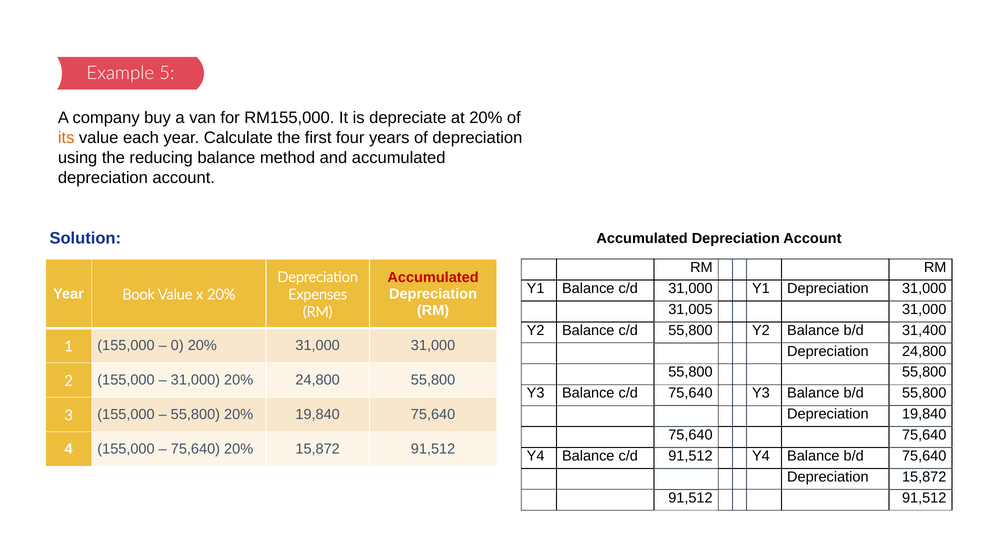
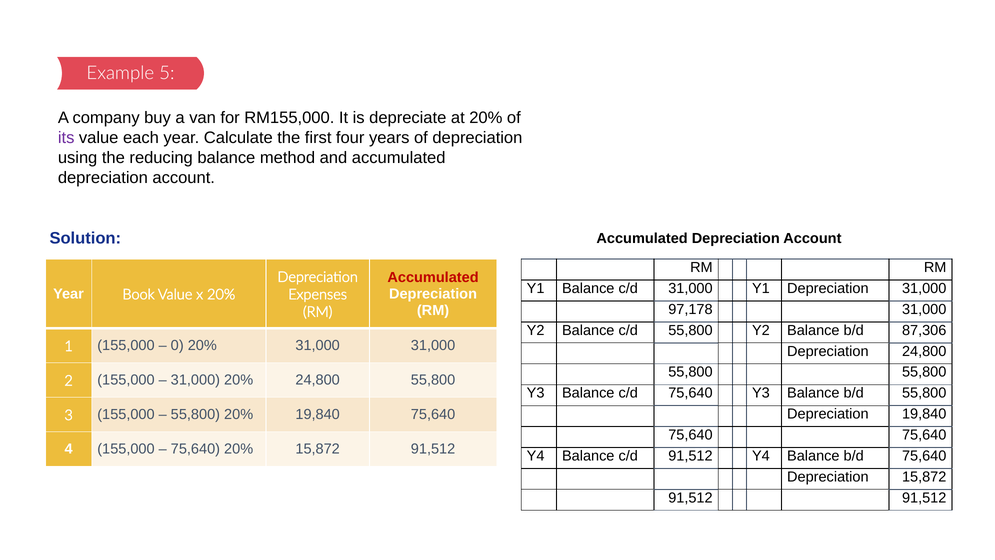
its colour: orange -> purple
31,005: 31,005 -> 97,178
31,400: 31,400 -> 87,306
